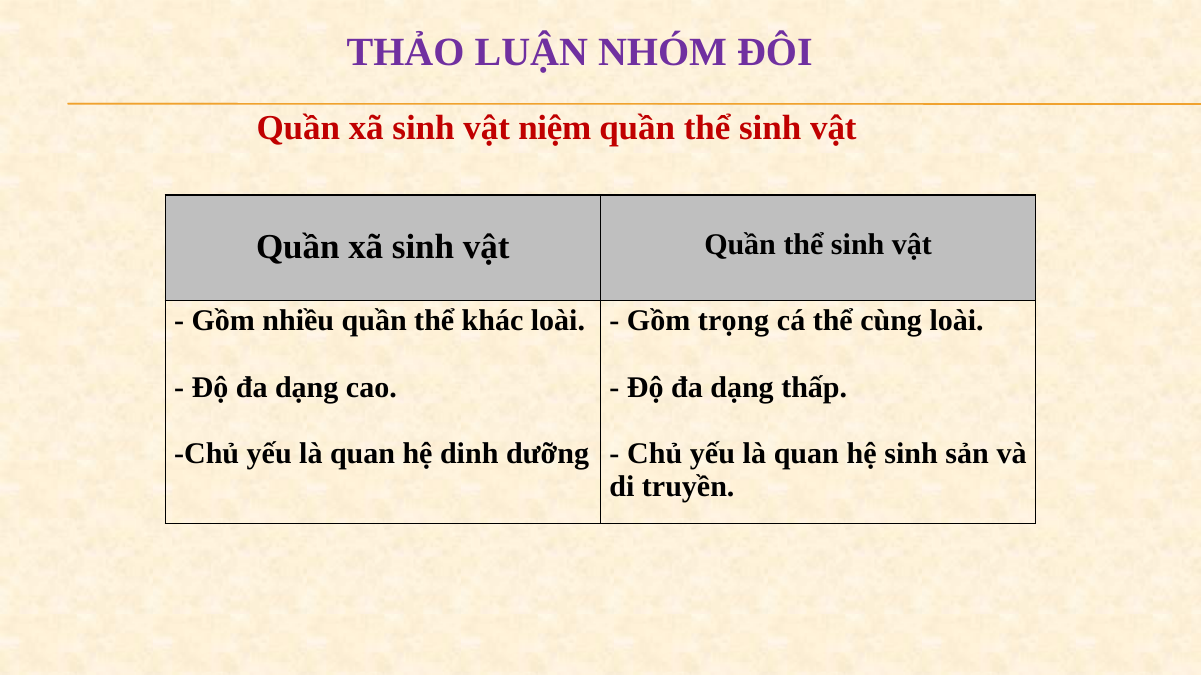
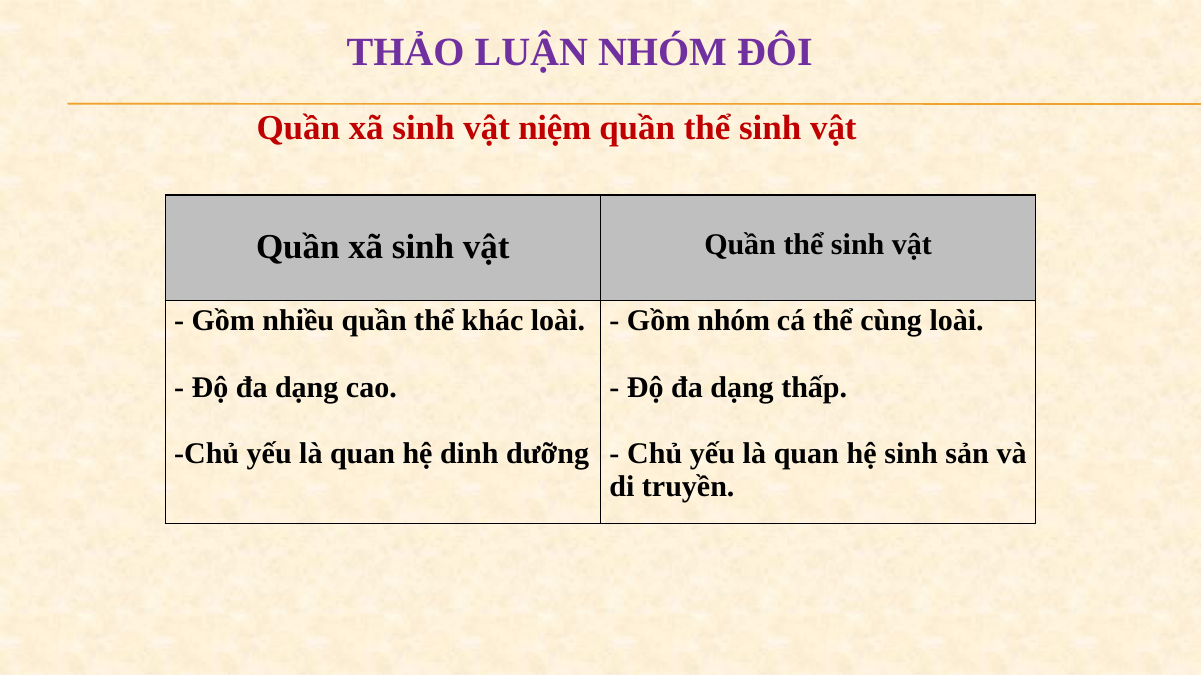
Gồm trọng: trọng -> nhóm
